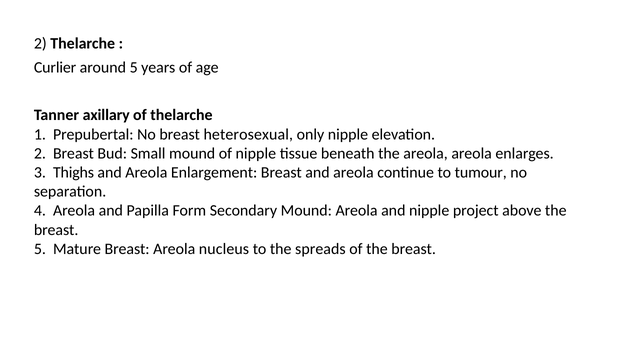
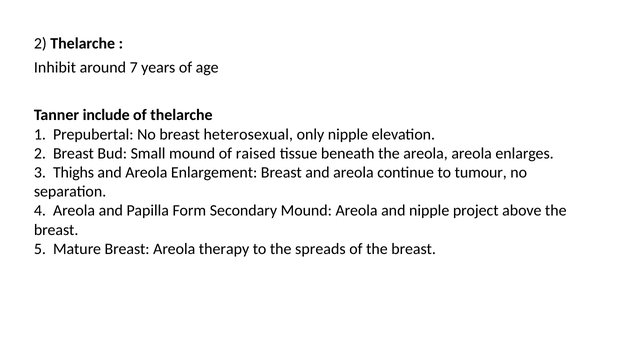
Curlier: Curlier -> Inhibit
around 5: 5 -> 7
axillary: axillary -> include
of nipple: nipple -> raised
nucleus: nucleus -> therapy
